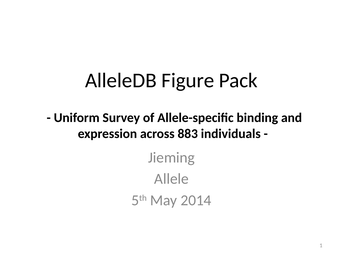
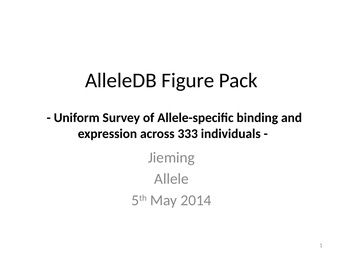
883: 883 -> 333
